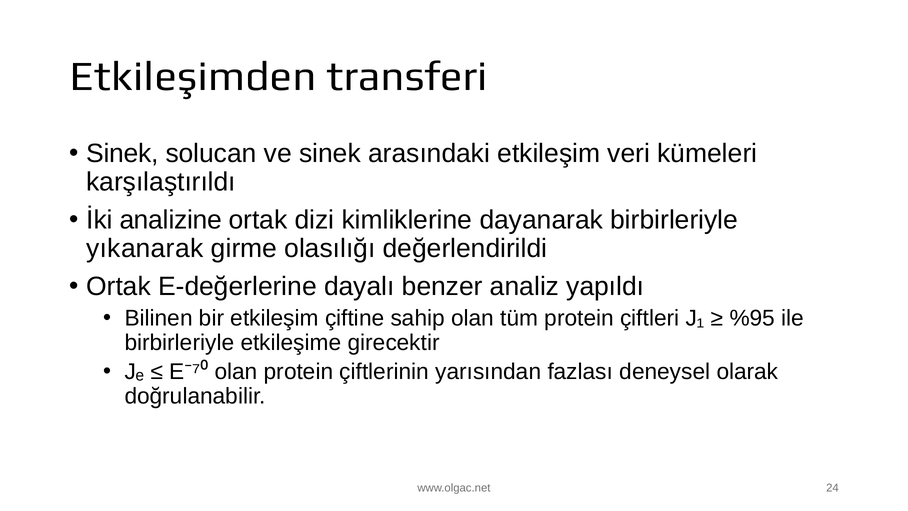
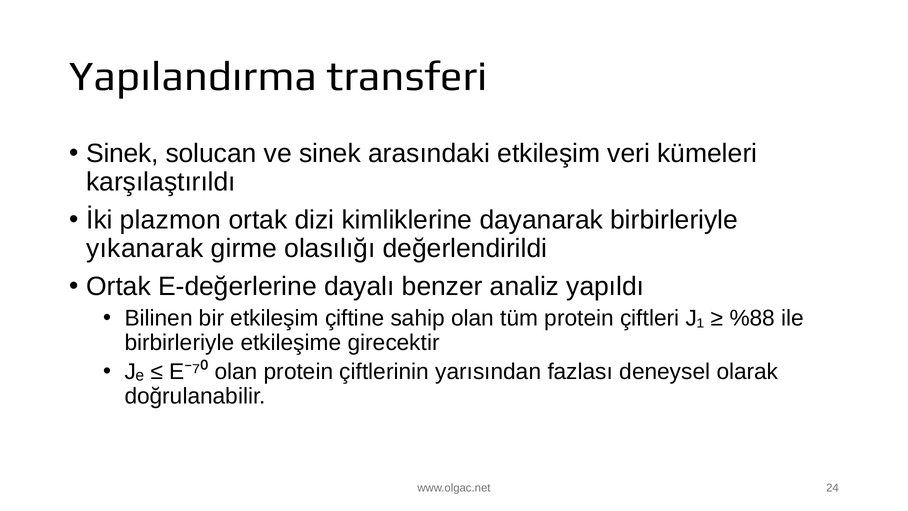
Etkileşimden: Etkileşimden -> Yapılandırma
analizine: analizine -> plazmon
%95: %95 -> %88
